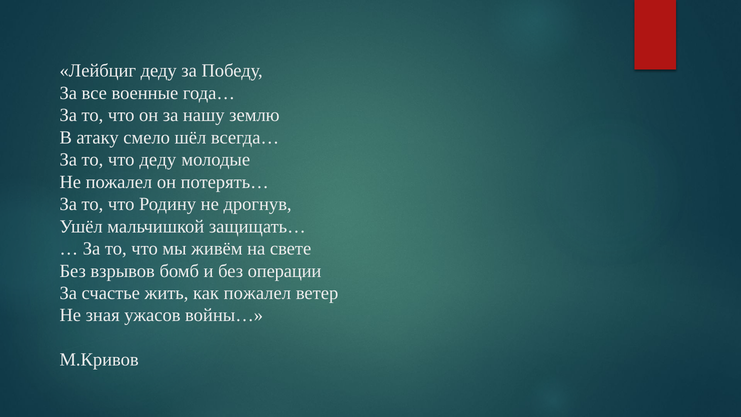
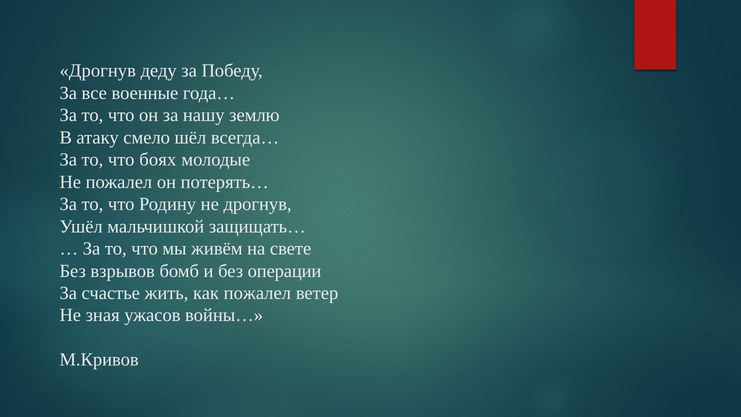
Лейбциг at (98, 71): Лейбциг -> Дрогнув
что деду: деду -> боях
